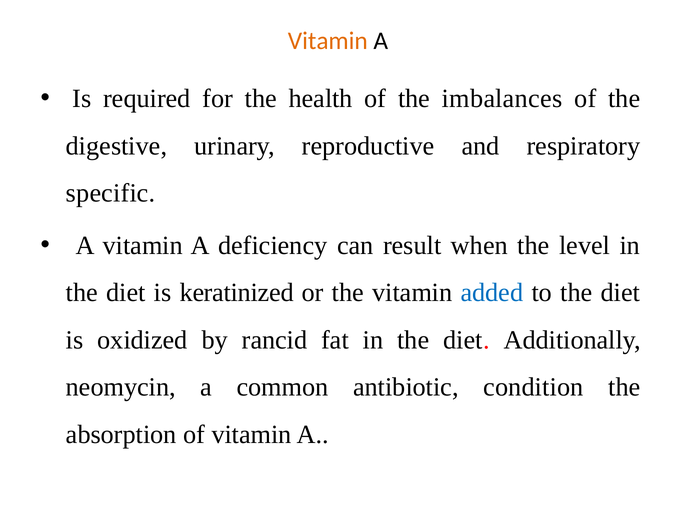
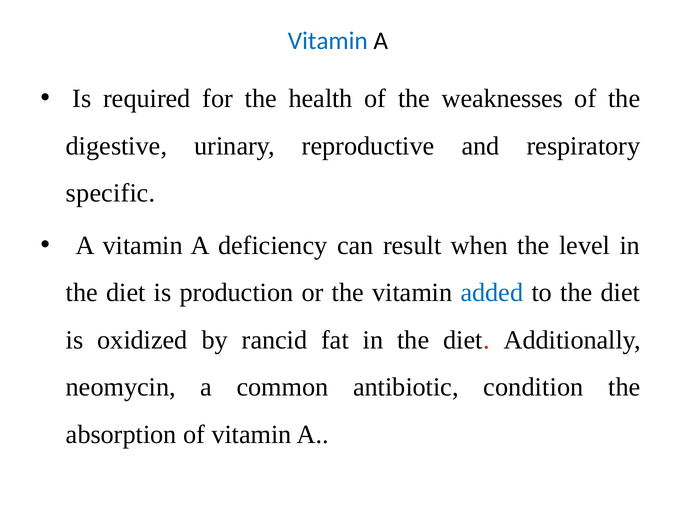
Vitamin at (328, 41) colour: orange -> blue
imbalances: imbalances -> weaknesses
keratinized: keratinized -> production
